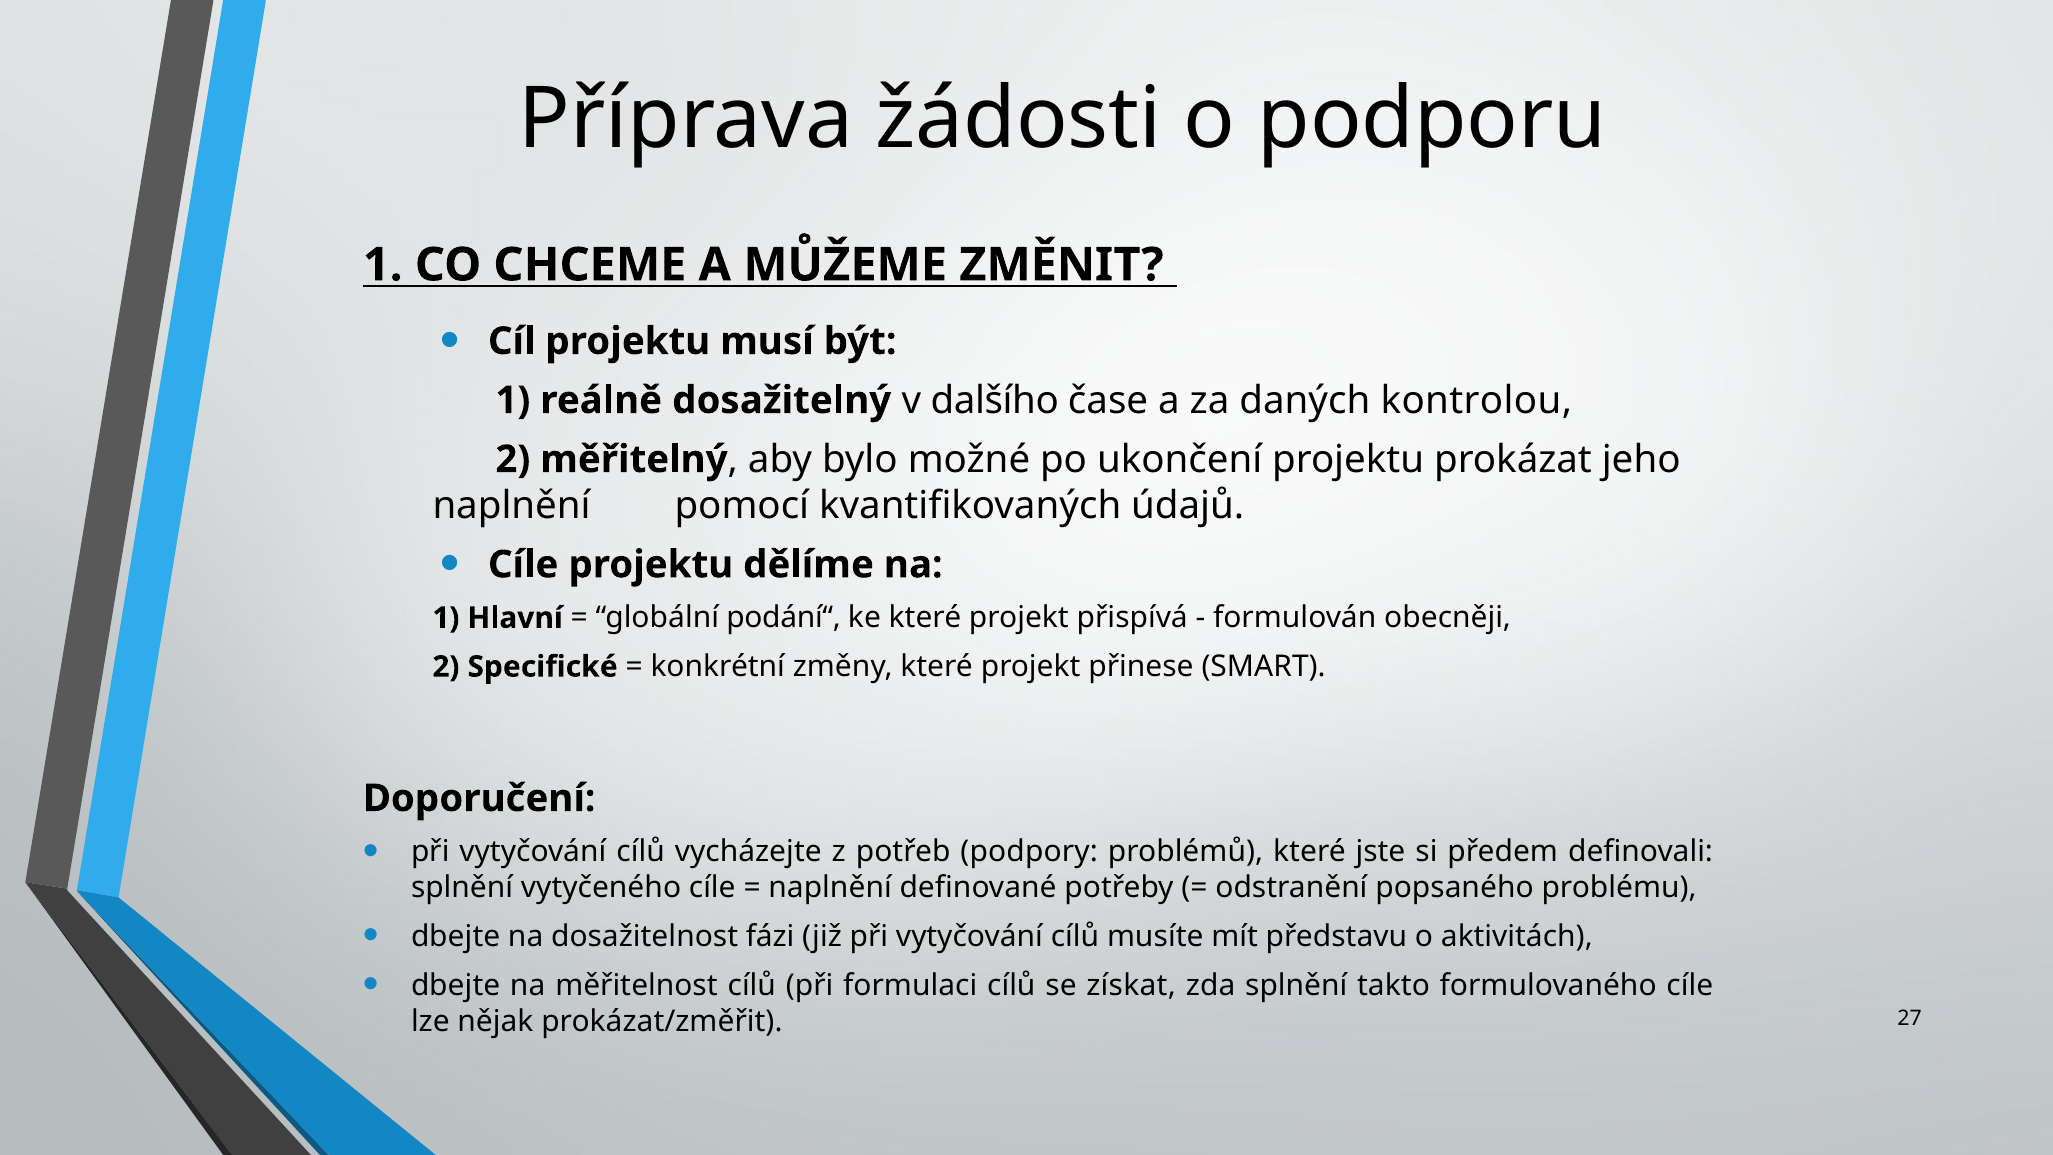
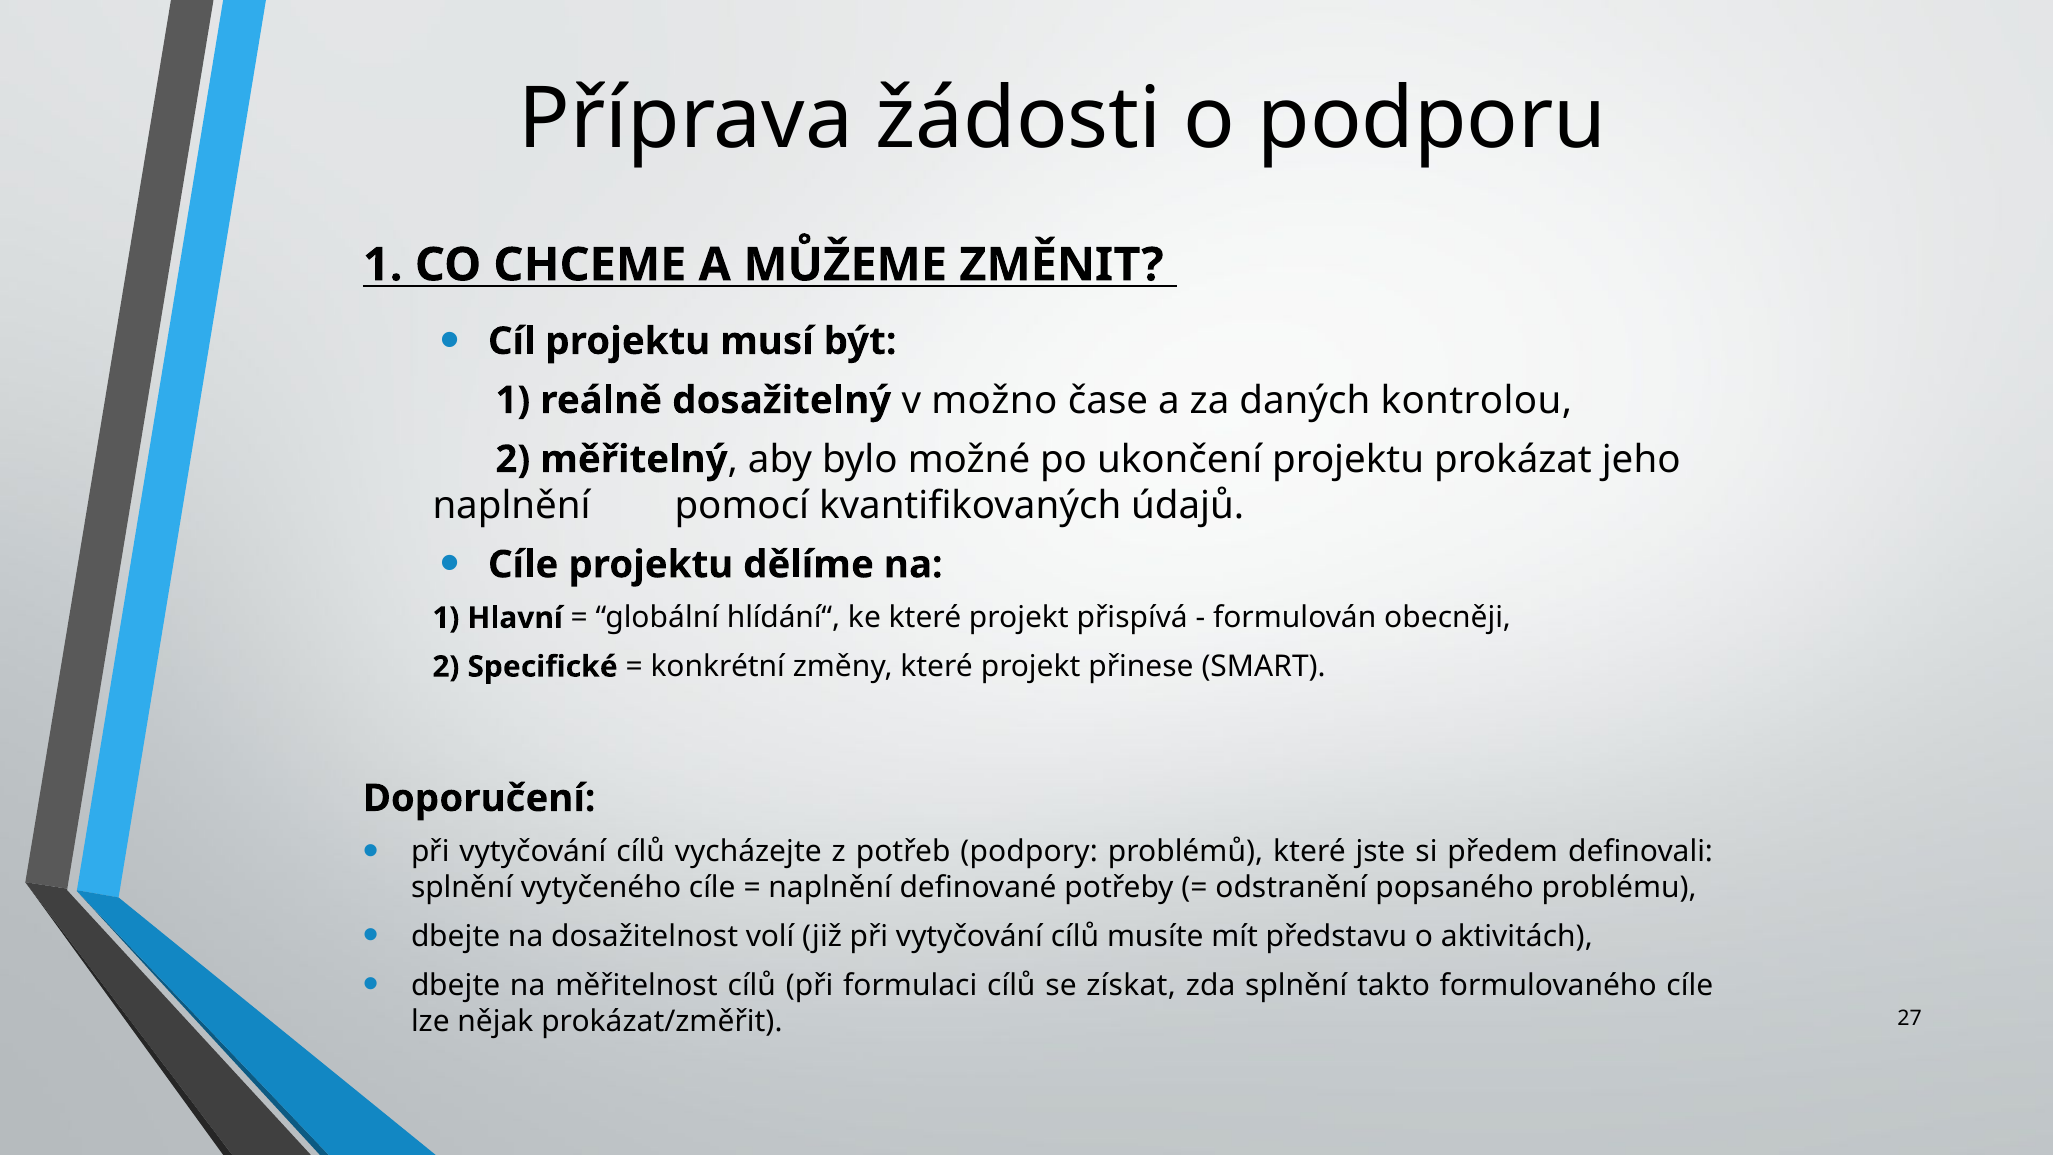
dalšího: dalšího -> možno
podání“: podání“ -> hlídání“
fázi: fázi -> volí
